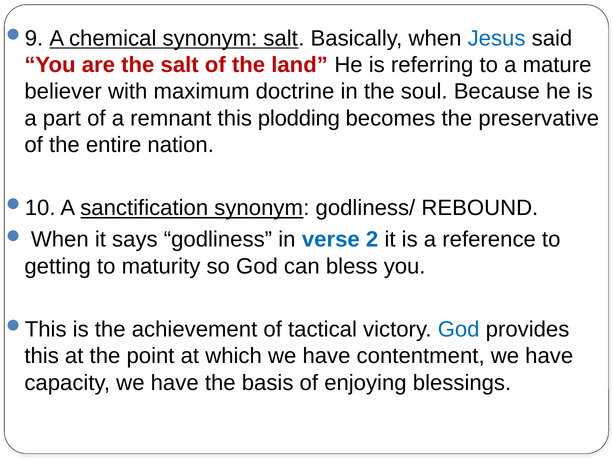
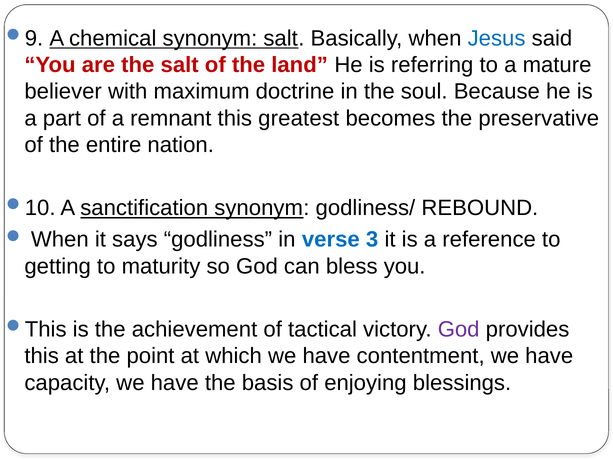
plodding: plodding -> greatest
2: 2 -> 3
God at (459, 329) colour: blue -> purple
